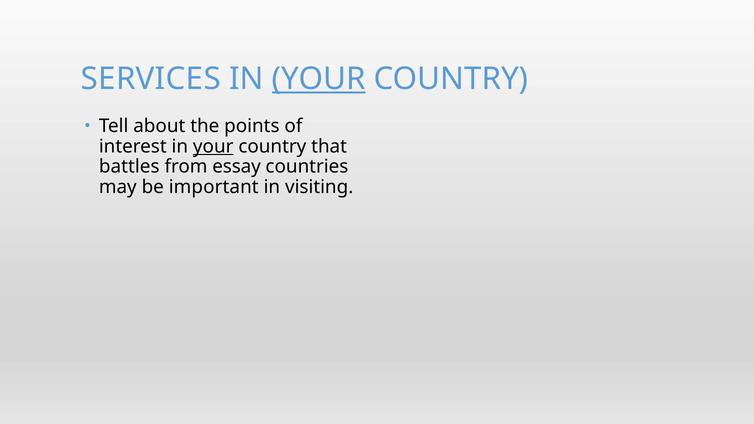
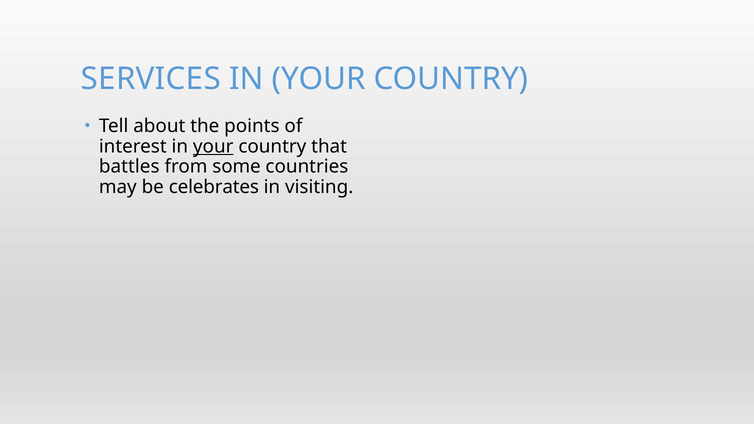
YOUR at (319, 79) underline: present -> none
essay: essay -> some
important: important -> celebrates
